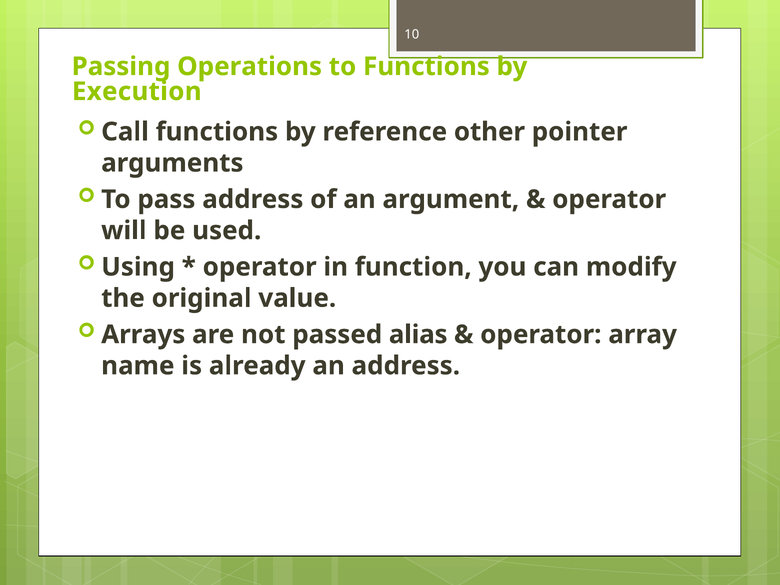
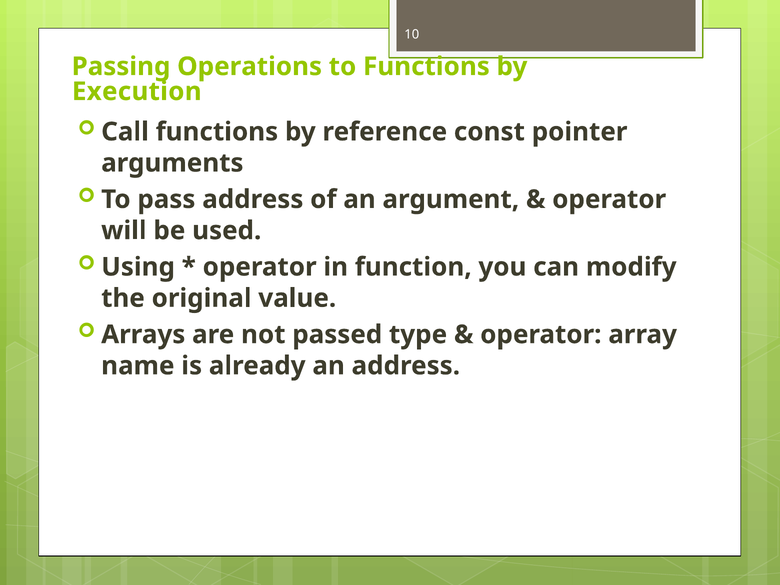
other: other -> const
alias: alias -> type
